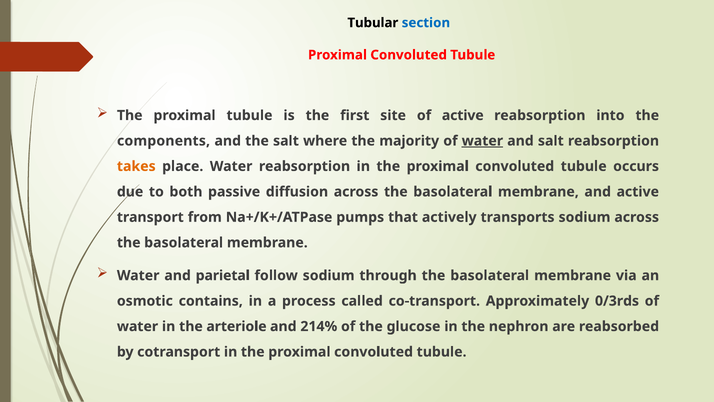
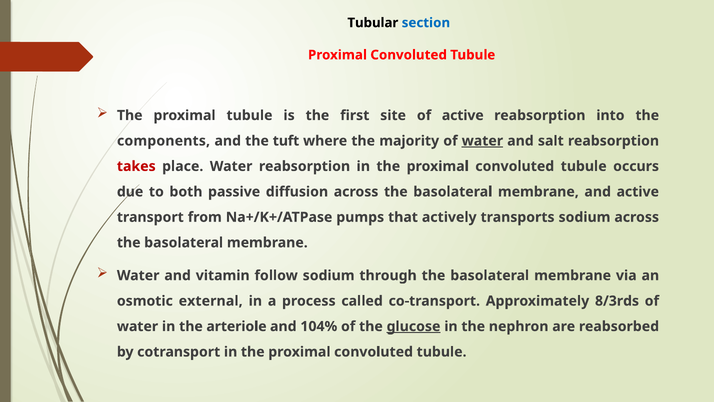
the salt: salt -> tuft
takes colour: orange -> red
parietal: parietal -> vitamin
contains: contains -> external
0/3rds: 0/3rds -> 8/3rds
214%: 214% -> 104%
glucose underline: none -> present
